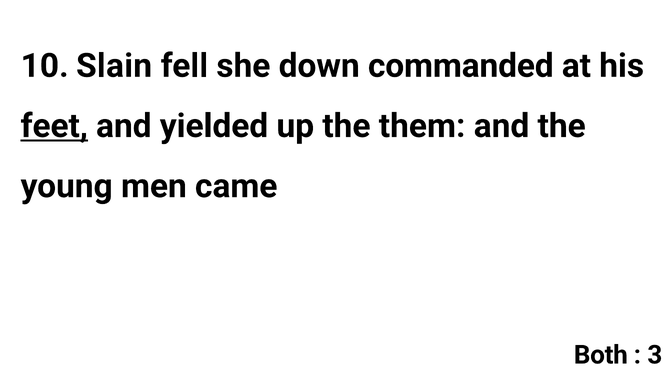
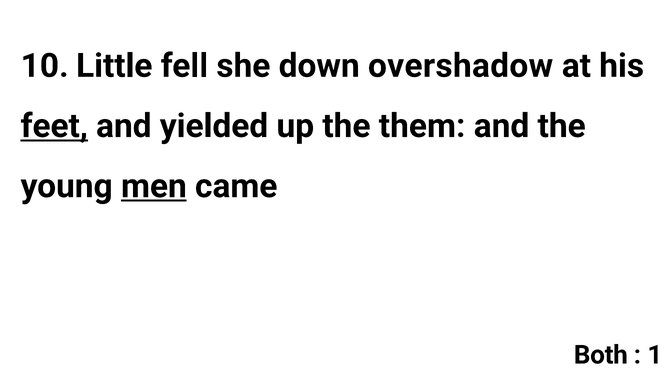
Slain: Slain -> Little
commanded: commanded -> overshadow
men underline: none -> present
3: 3 -> 1
